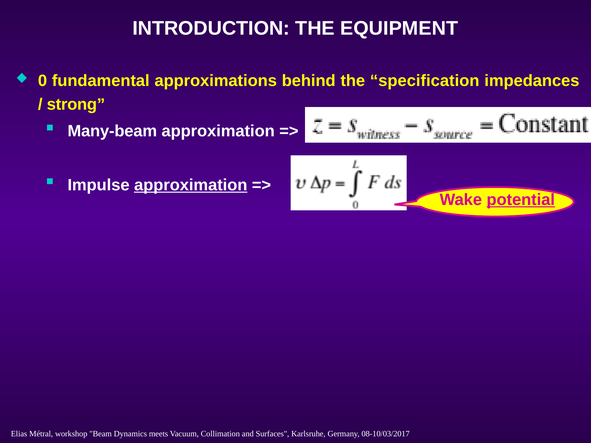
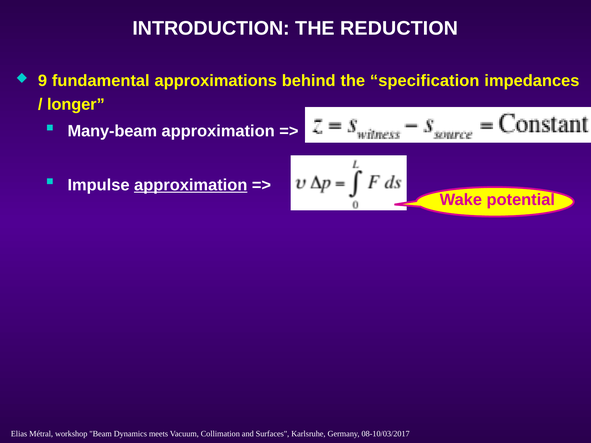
EQUIPMENT: EQUIPMENT -> REDUCTION
0: 0 -> 9
strong: strong -> longer
potential underline: present -> none
